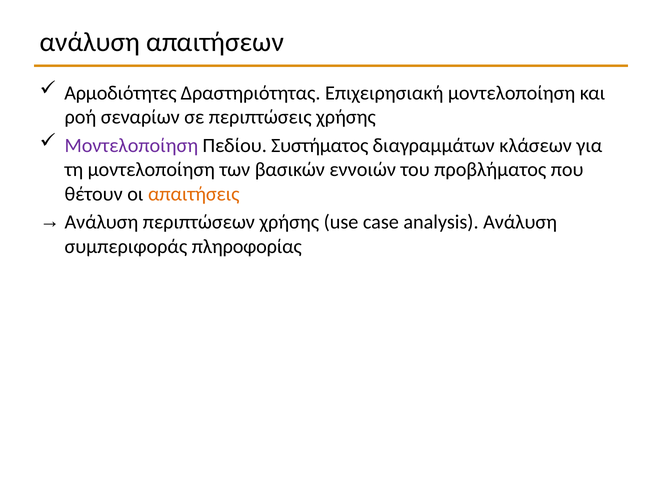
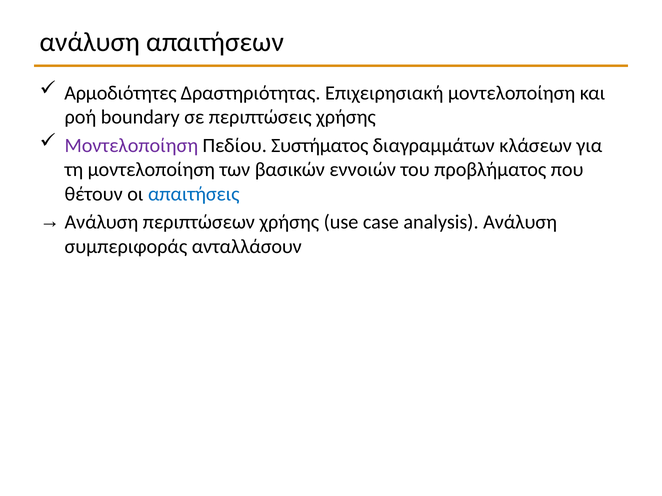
σεναρίων: σεναρίων -> boundary
απαιτήσεις colour: orange -> blue
πληροφορίας: πληροφορίας -> ανταλλάσουν
